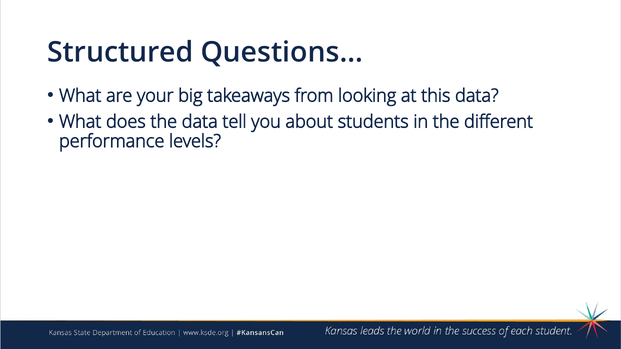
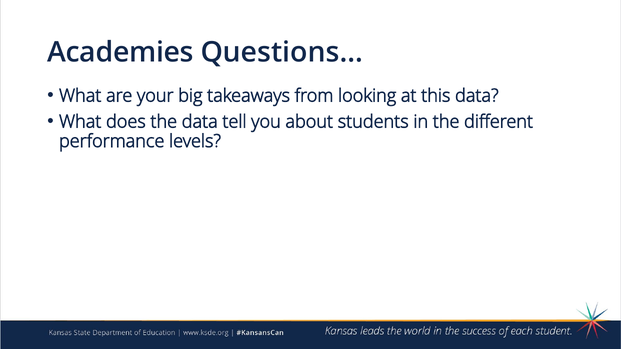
Structured: Structured -> Academies
